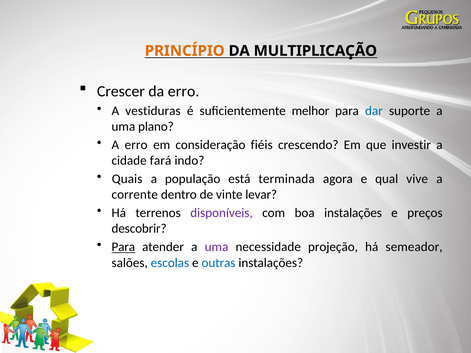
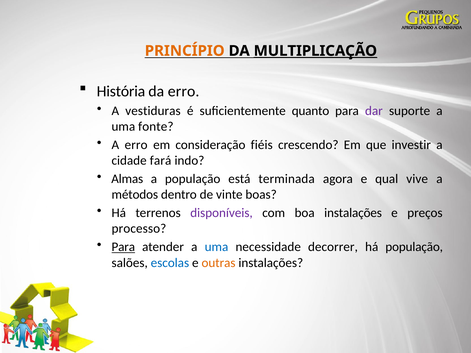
MULTIPLICAÇÃO underline: none -> present
Crescer: Crescer -> História
melhor: melhor -> quanto
dar colour: blue -> purple
plano: plano -> fonte
Quais: Quais -> Almas
corrente: corrente -> métodos
levar: levar -> boas
descobrir: descobrir -> processo
uma at (217, 247) colour: purple -> blue
projeção: projeção -> decorrer
há semeador: semeador -> população
outras colour: blue -> orange
